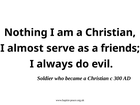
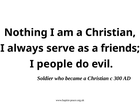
almost: almost -> always
always: always -> people
